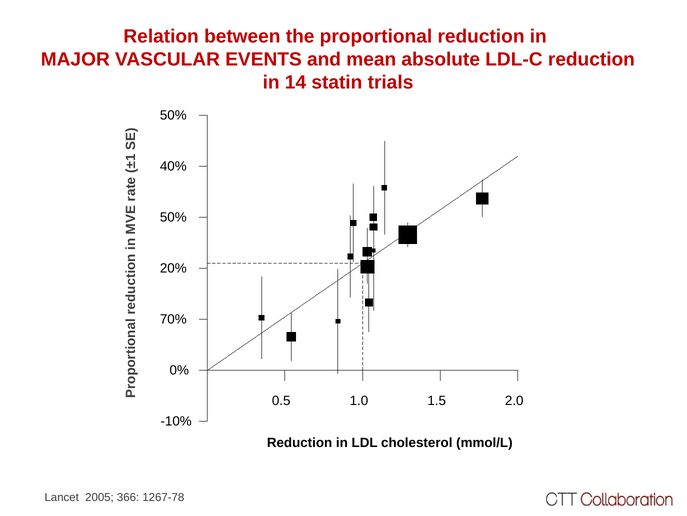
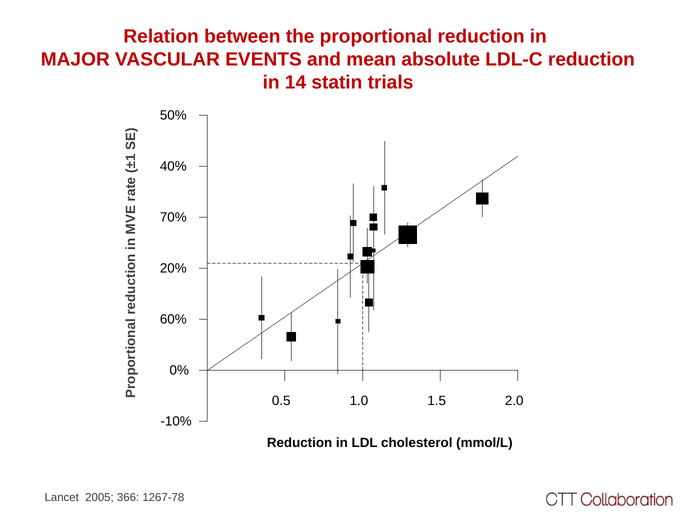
50% at (173, 217): 50% -> 70%
70%: 70% -> 60%
